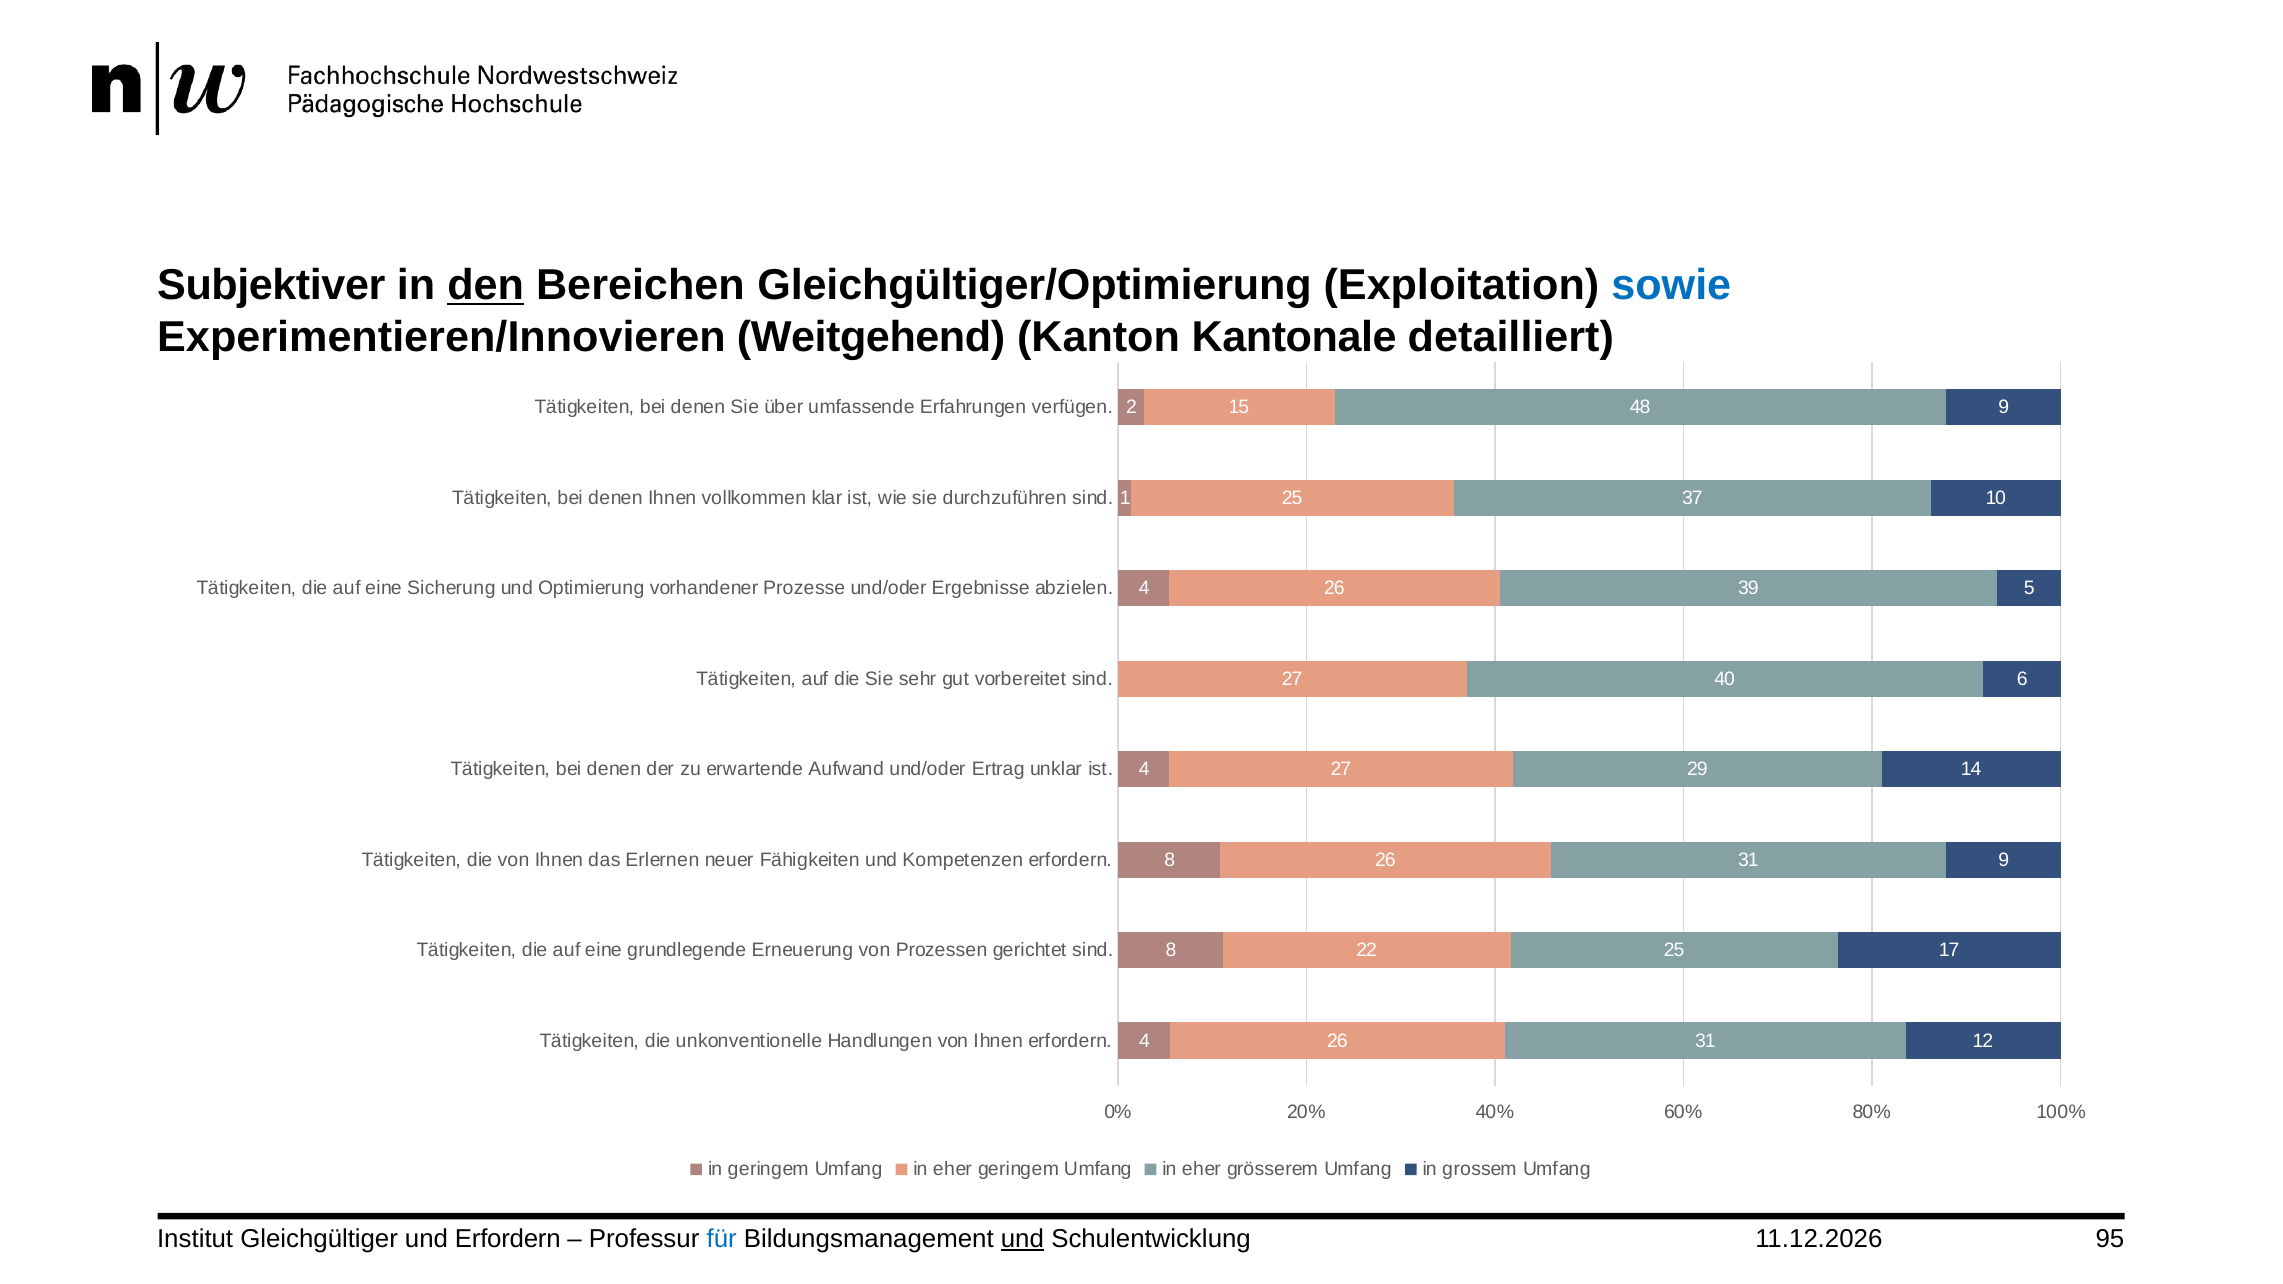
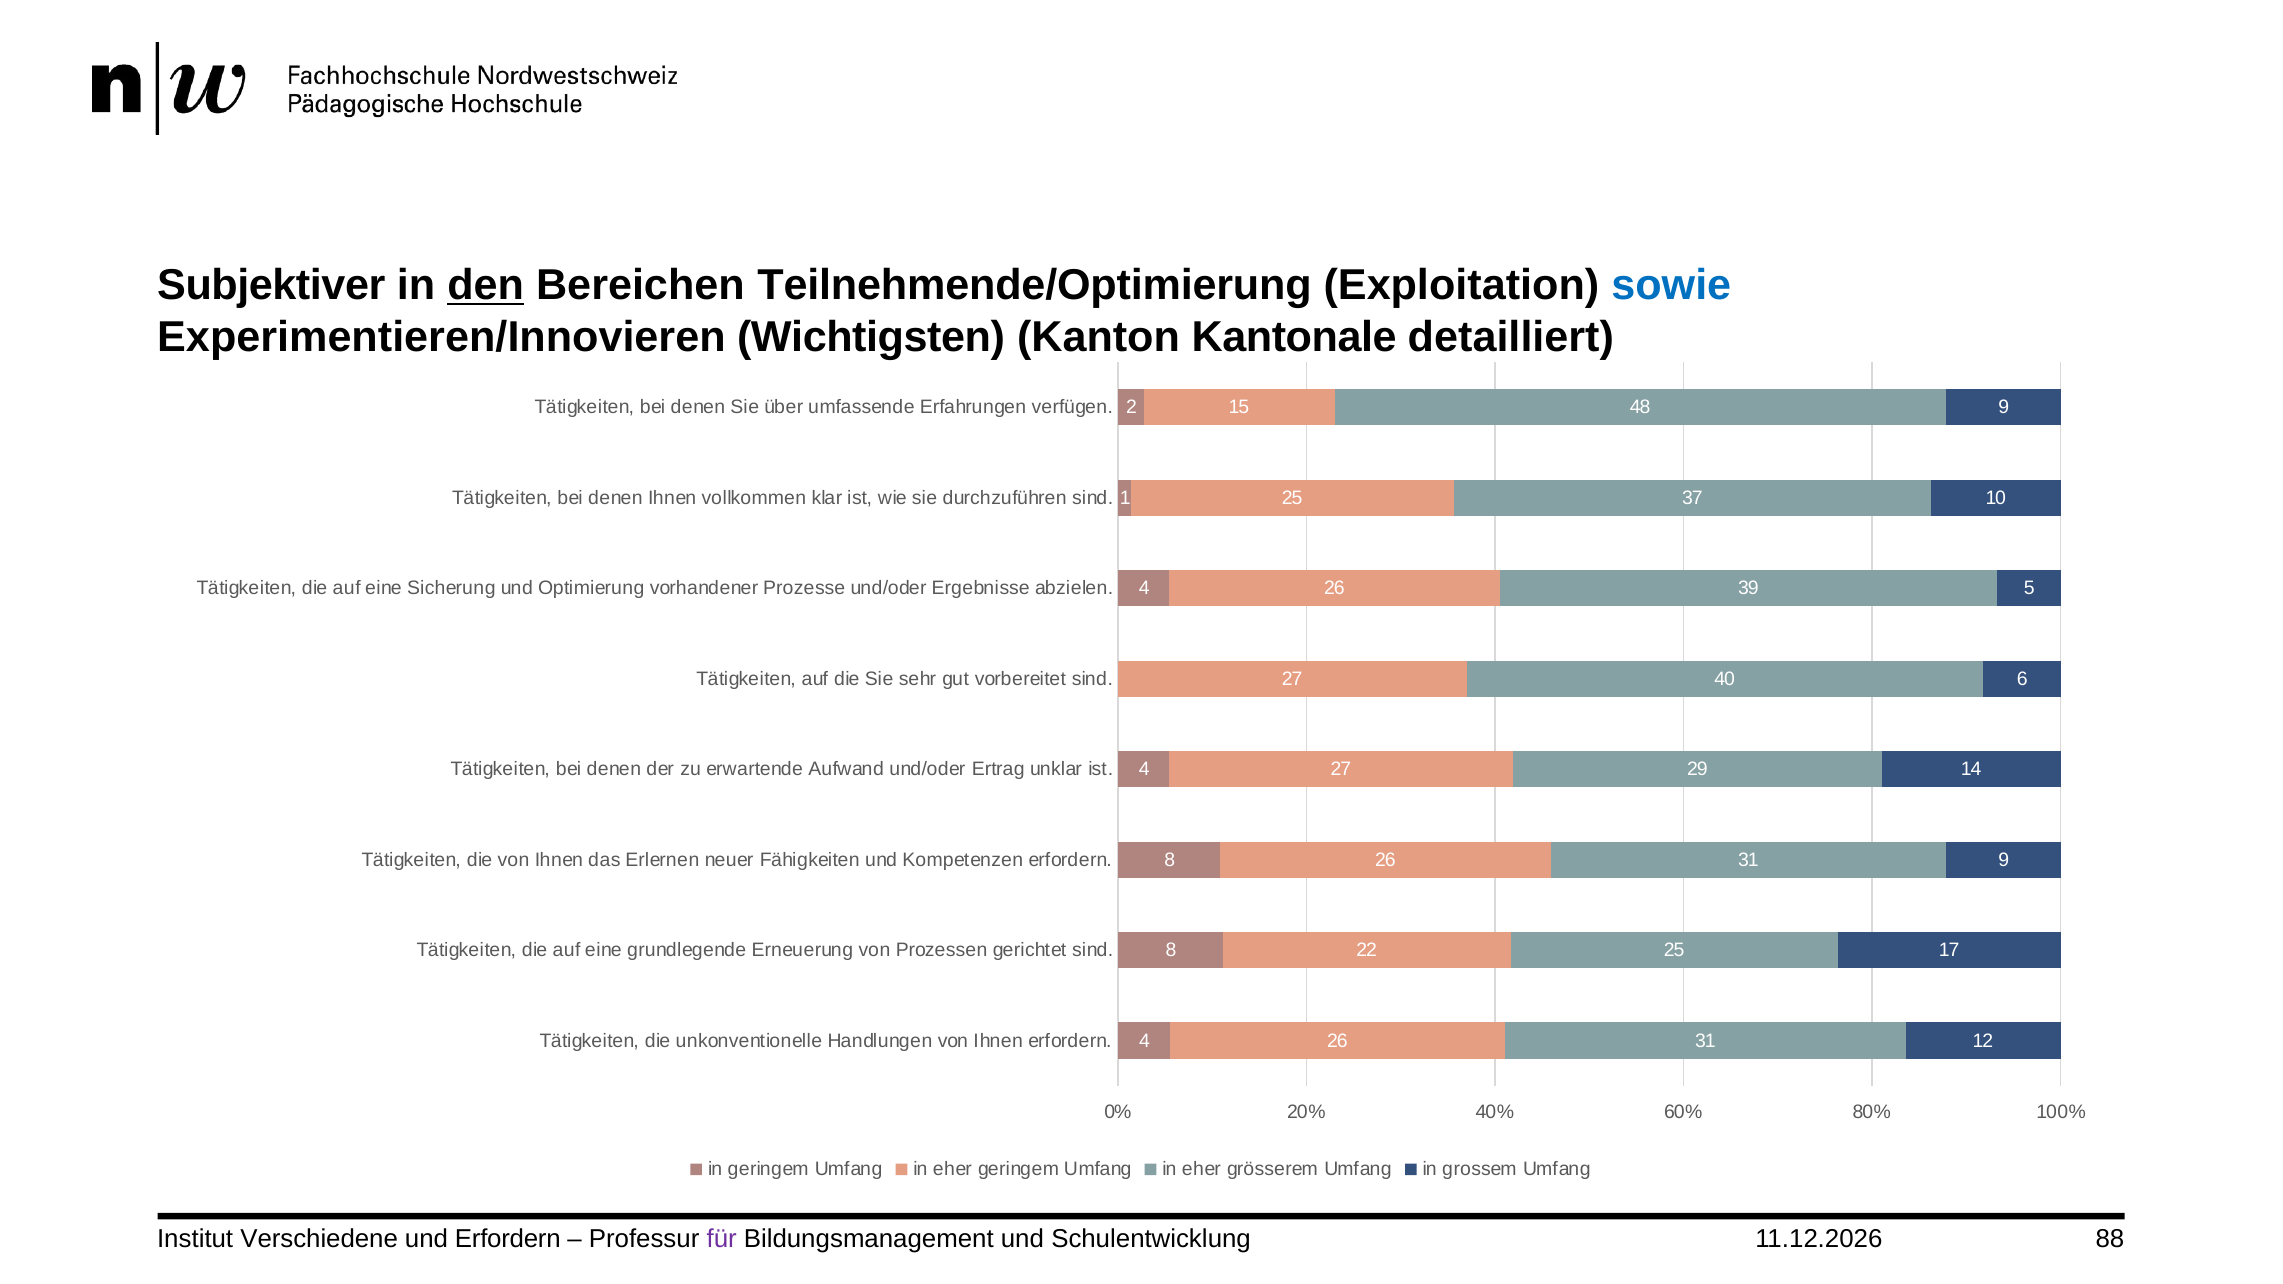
Gleichgültiger/Optimierung: Gleichgültiger/Optimierung -> Teilnehmende/Optimierung
Weitgehend: Weitgehend -> Wichtigsten
Gleichgültiger: Gleichgültiger -> Verschiedene
für colour: blue -> purple
und at (1022, 1239) underline: present -> none
95: 95 -> 88
